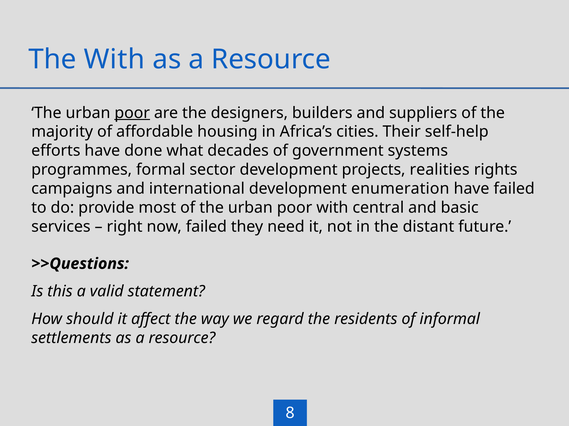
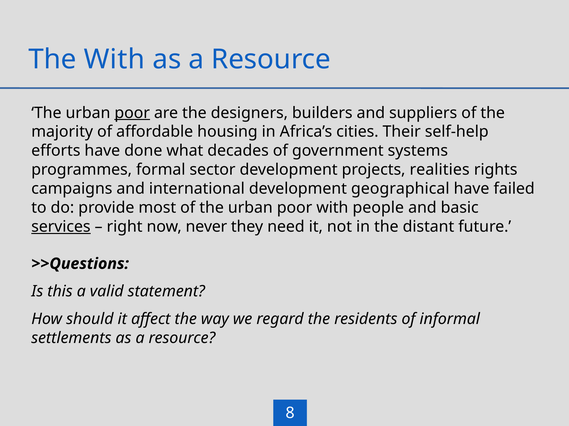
enumeration: enumeration -> geographical
central: central -> people
services underline: none -> present
now failed: failed -> never
